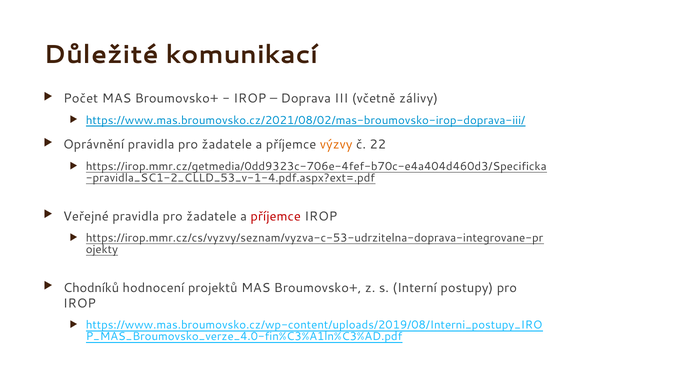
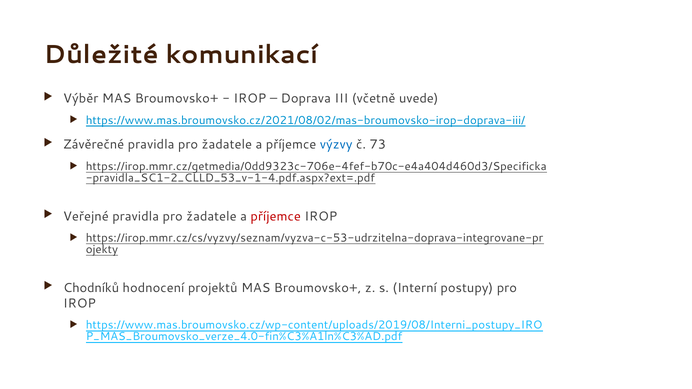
Počet: Počet -> Výběr
zálivy: zálivy -> uvede
Oprávnění: Oprávnění -> Závěrečné
výzvy colour: orange -> blue
22: 22 -> 73
